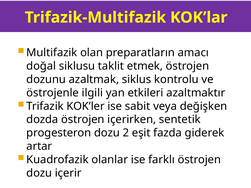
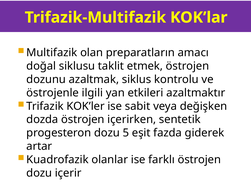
2: 2 -> 5
